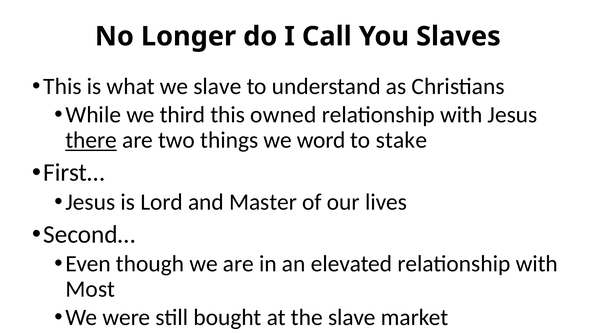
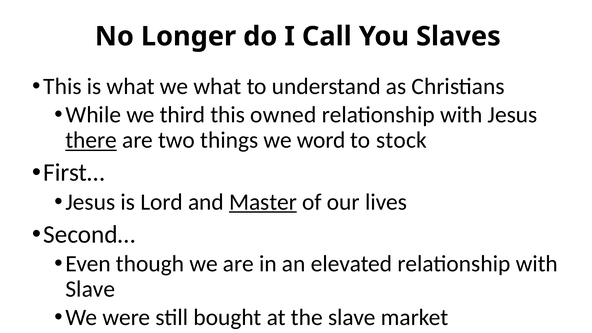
we slave: slave -> what
stake: stake -> stock
Master underline: none -> present
Most at (90, 289): Most -> Slave
